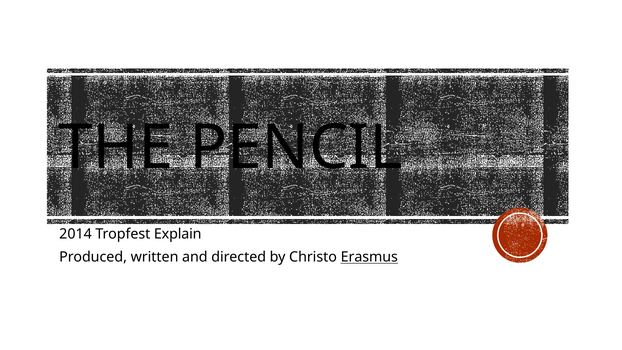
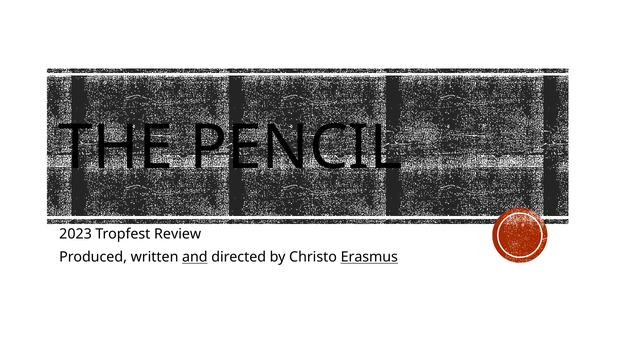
2014: 2014 -> 2023
Explain: Explain -> Review
and underline: none -> present
